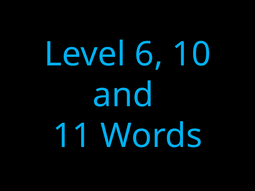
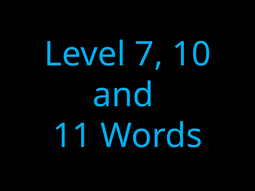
6: 6 -> 7
